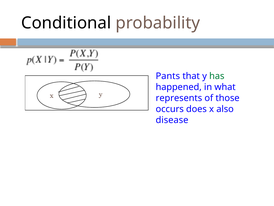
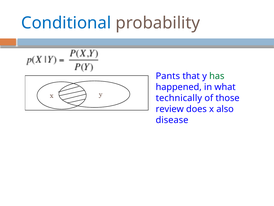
Conditional colour: black -> blue
represents: represents -> technically
occurs: occurs -> review
